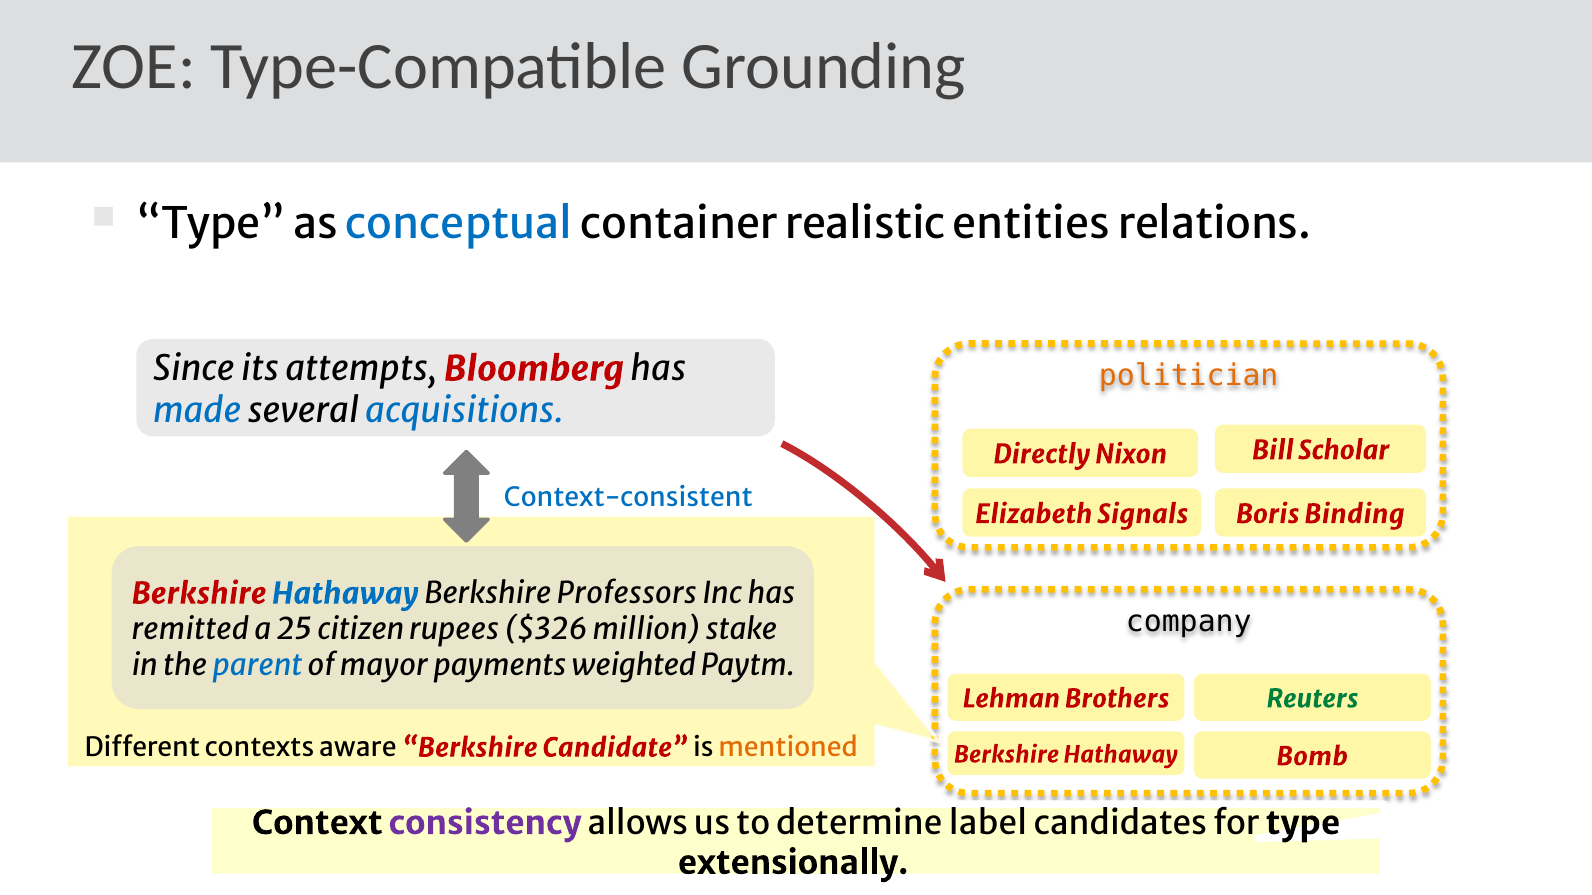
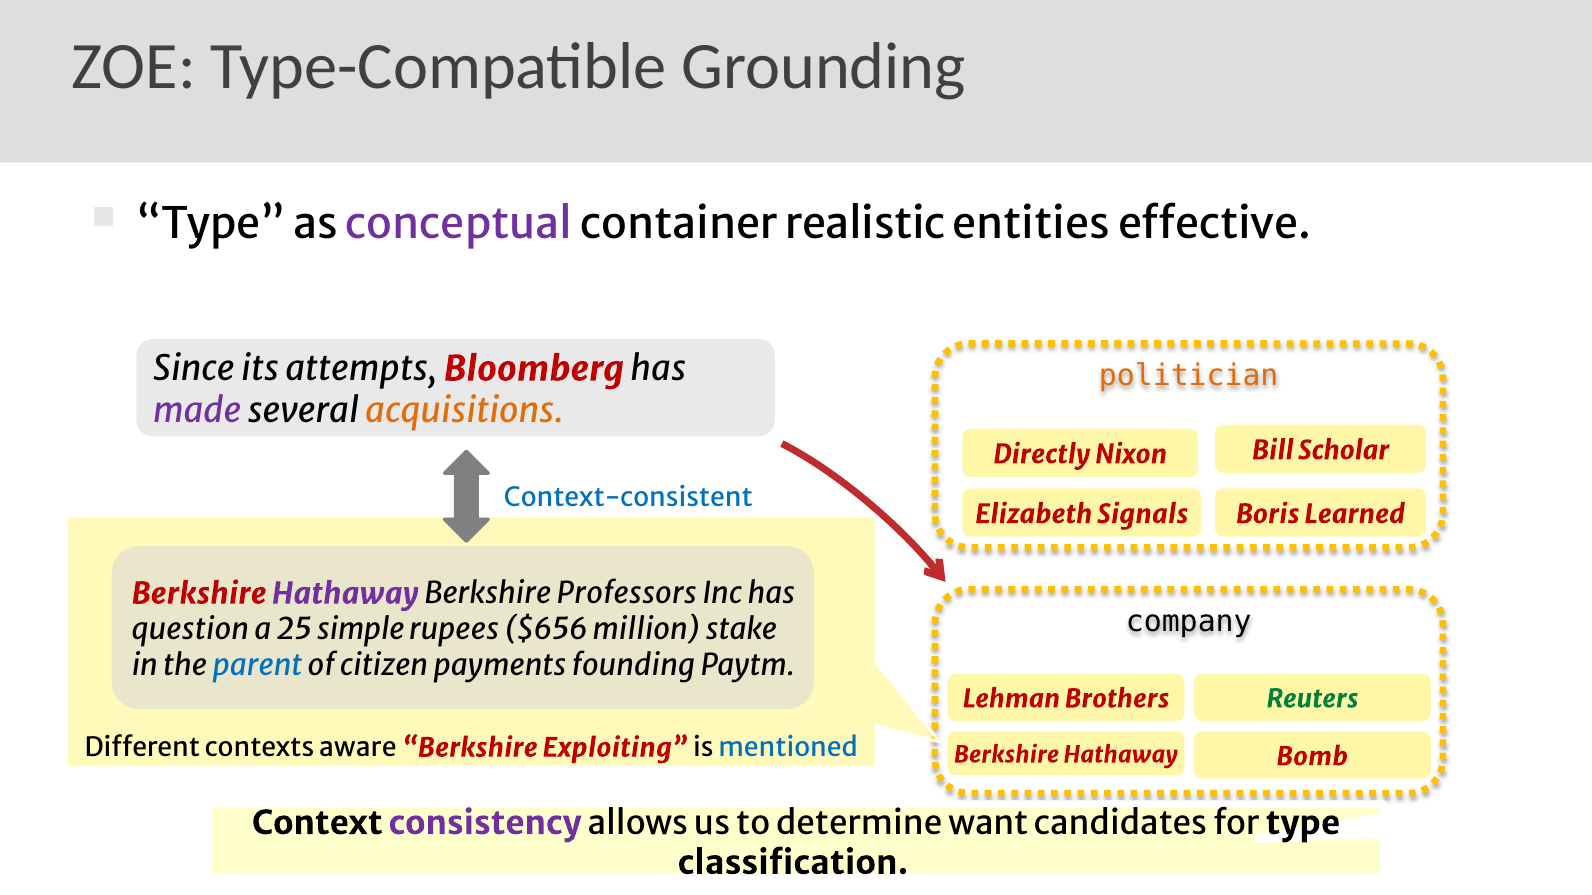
conceptual colour: blue -> purple
relations: relations -> effective
made colour: blue -> purple
acquisitions colour: blue -> orange
Binding: Binding -> Learned
Hathaway at (345, 594) colour: blue -> purple
remitted: remitted -> question
citizen: citizen -> simple
$326: $326 -> $656
mayor: mayor -> citizen
weighted: weighted -> founding
Candidate: Candidate -> Exploiting
mentioned colour: orange -> blue
label: label -> want
extensionally: extensionally -> classification
